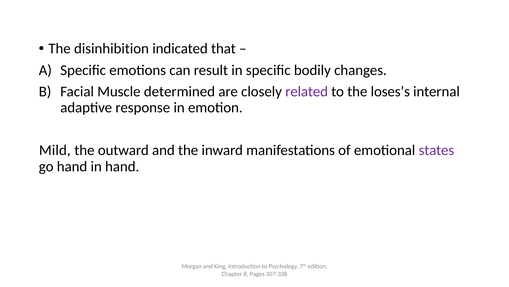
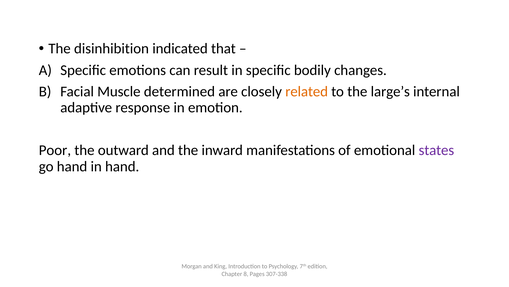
related colour: purple -> orange
loses’s: loses’s -> large’s
Mild: Mild -> Poor
